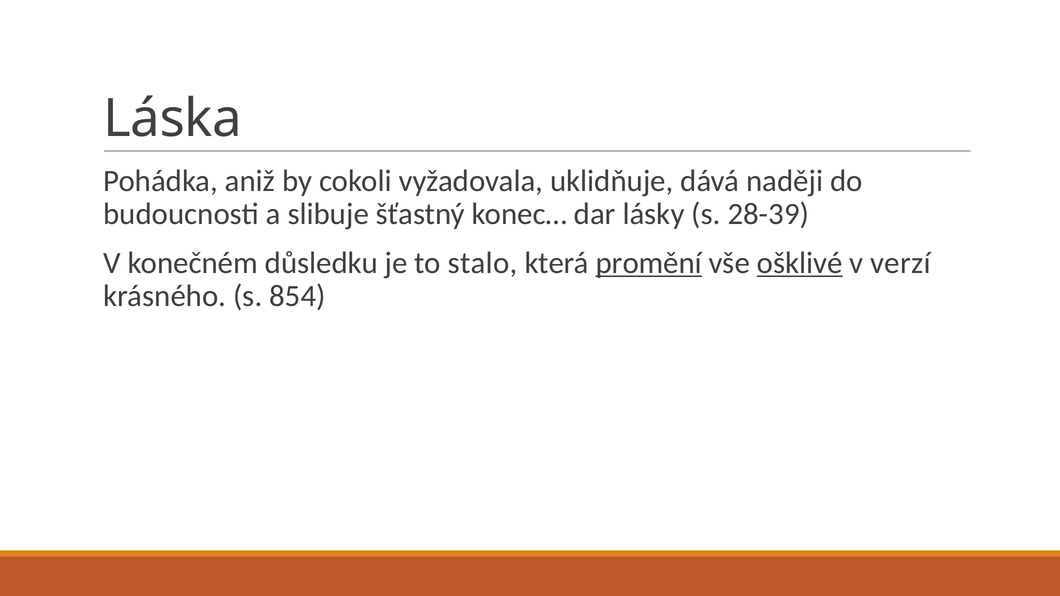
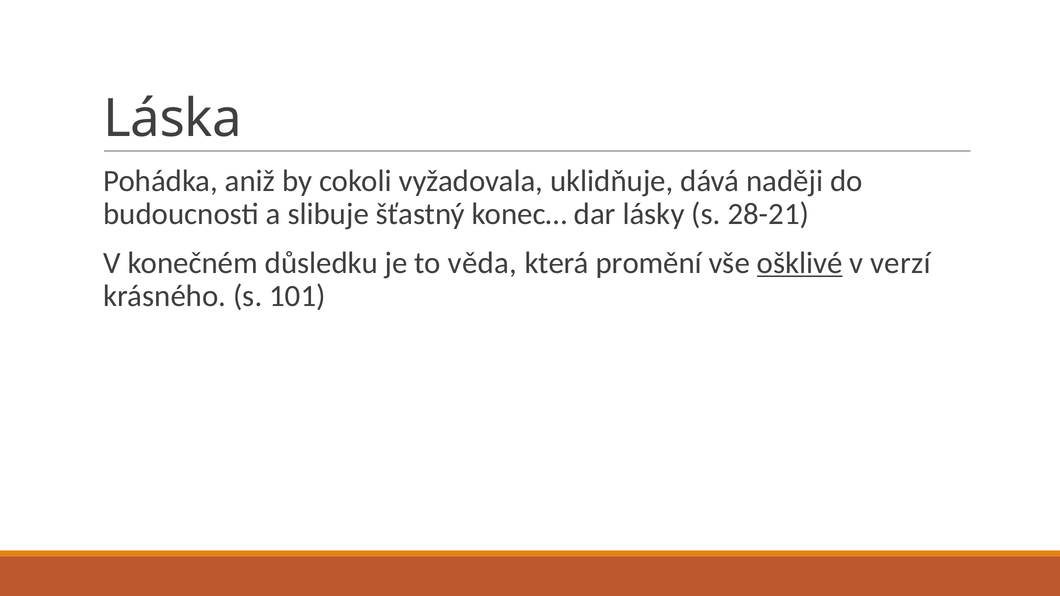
28-39: 28-39 -> 28-21
stalo: stalo -> věda
promění underline: present -> none
854: 854 -> 101
